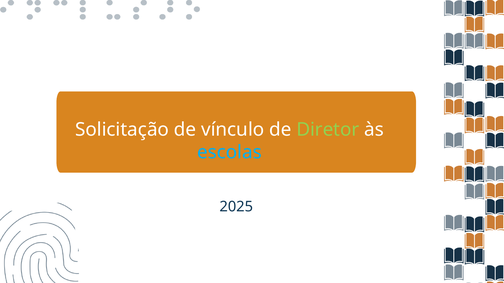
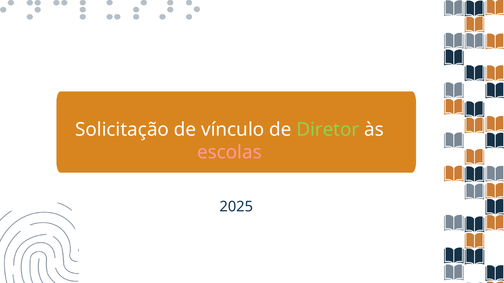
escolas colour: light blue -> pink
